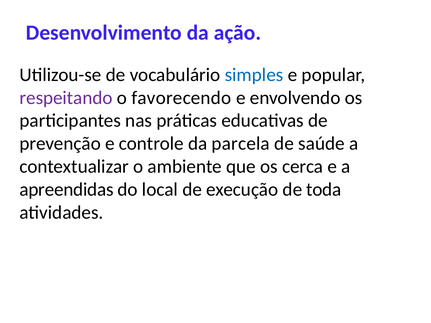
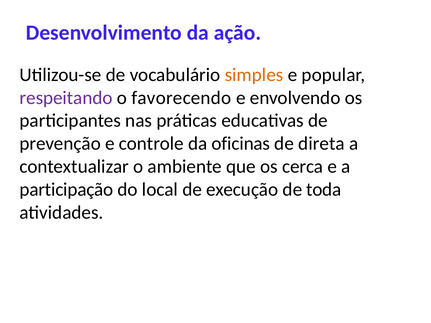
simples colour: blue -> orange
parcela: parcela -> oficinas
saúde: saúde -> direta
apreendidas: apreendidas -> participação
